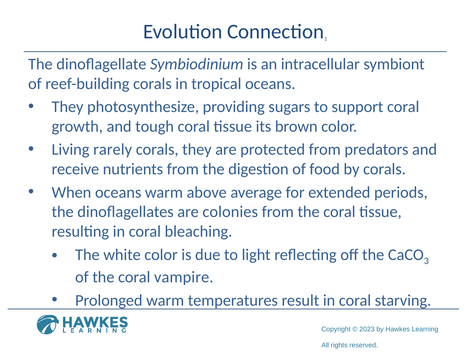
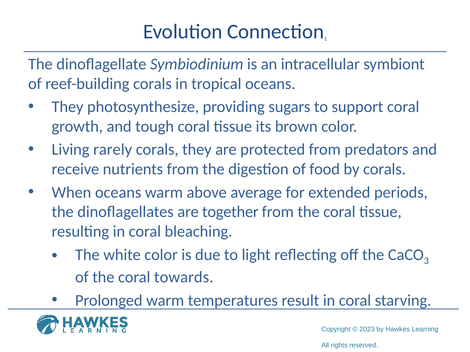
colonies: colonies -> together
vampire: vampire -> towards
